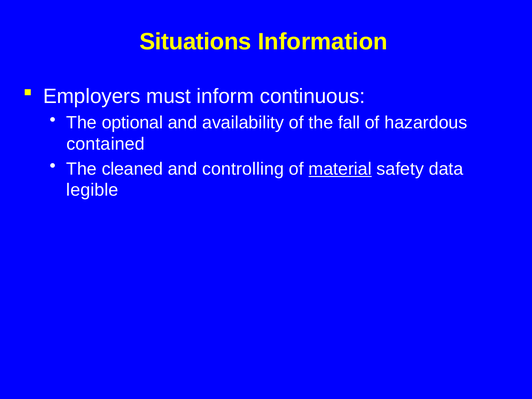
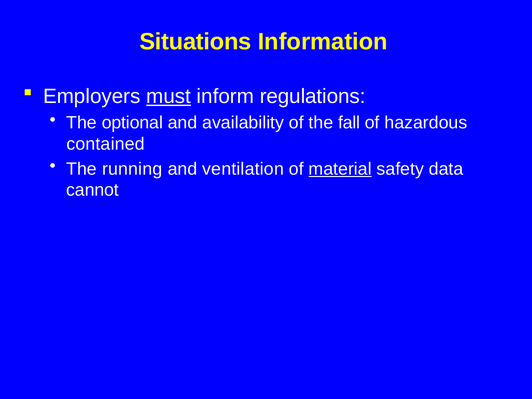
must underline: none -> present
continuous: continuous -> regulations
cleaned: cleaned -> running
controlling: controlling -> ventilation
legible: legible -> cannot
